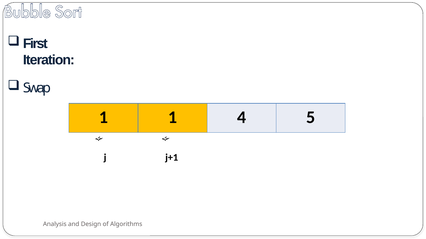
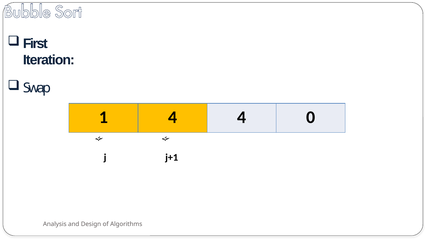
1 1: 1 -> 4
5: 5 -> 0
